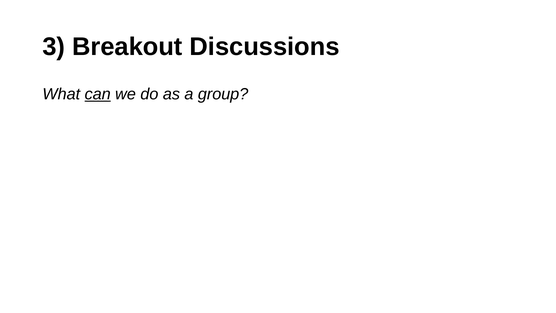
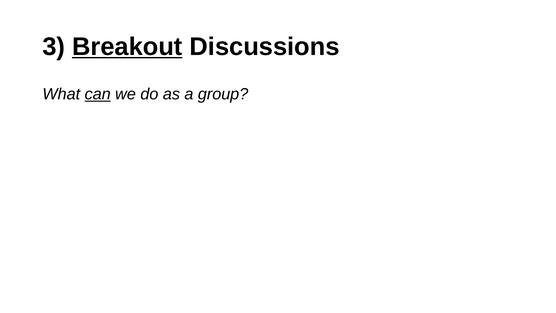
Breakout underline: none -> present
